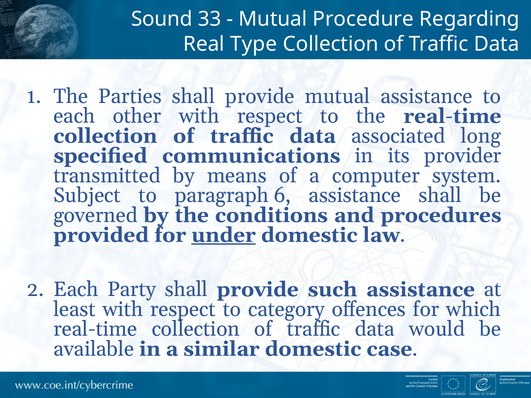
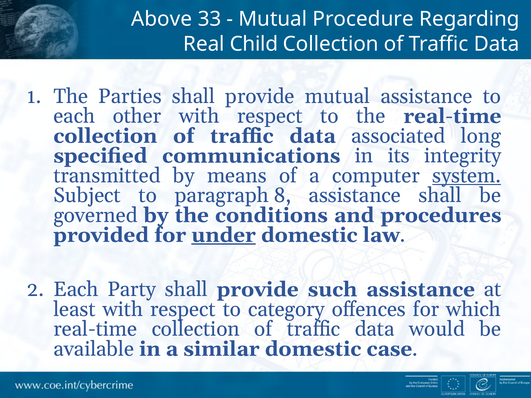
Sound: Sound -> Above
Type: Type -> Child
provider: provider -> integrity
system underline: none -> present
6: 6 -> 8
